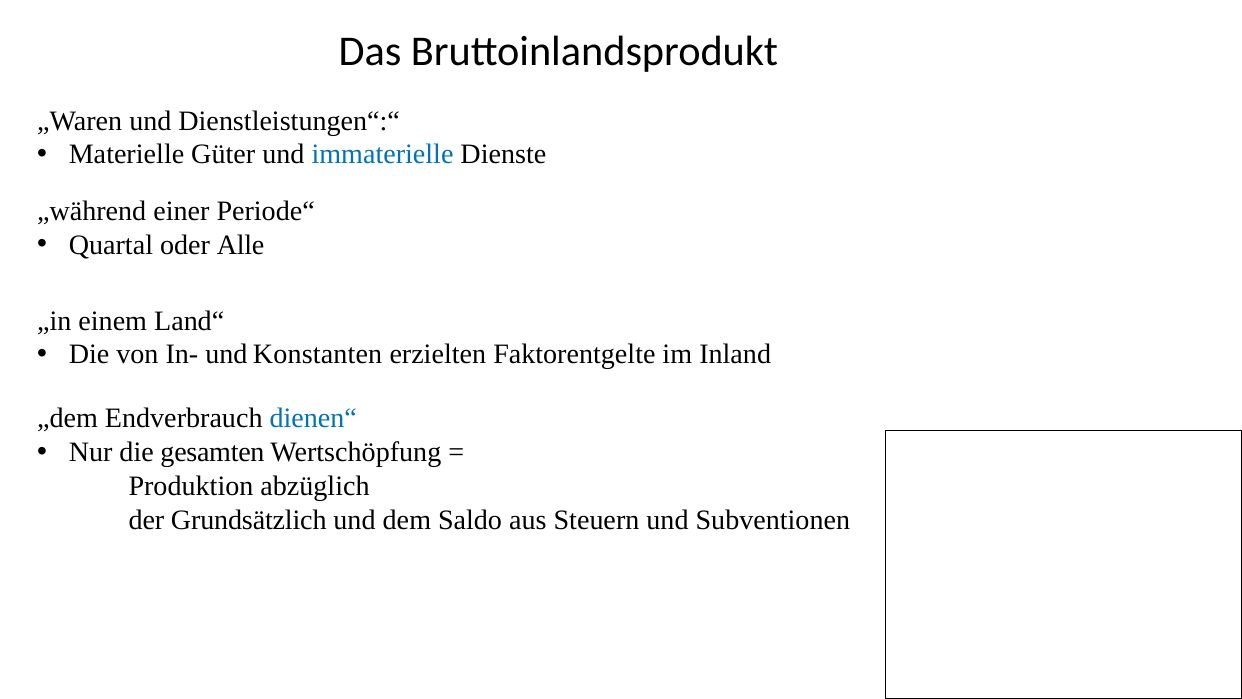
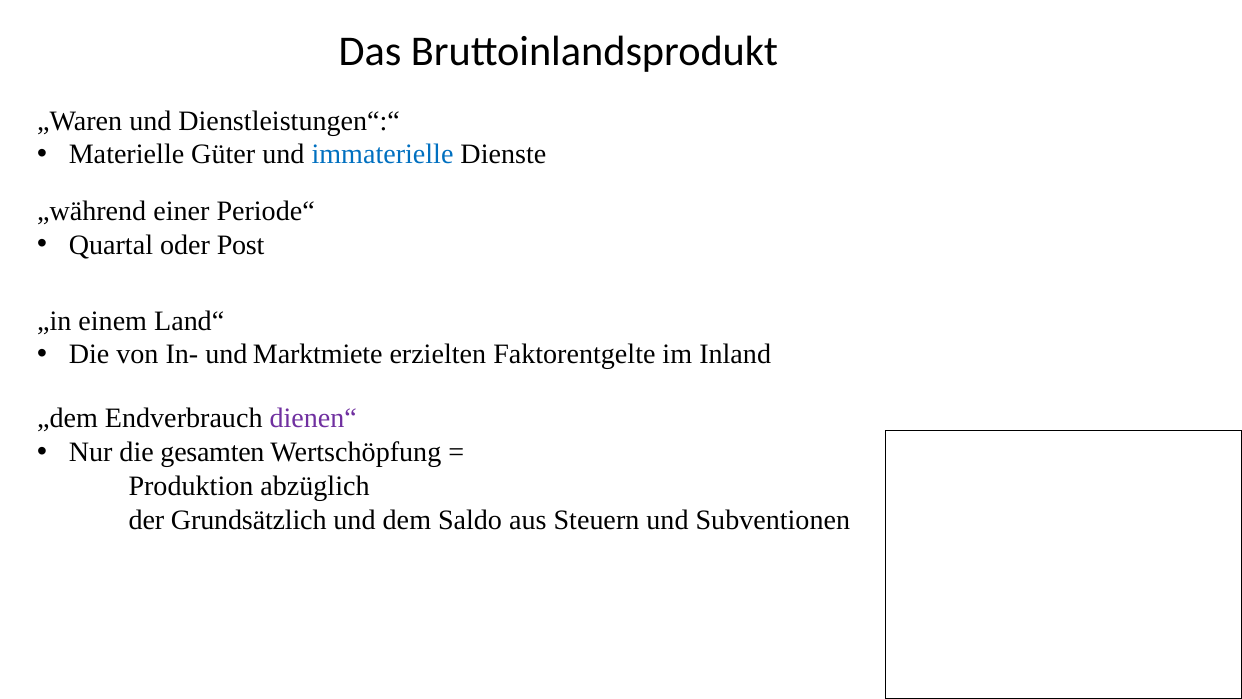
Alle: Alle -> Post
Konstanten: Konstanten -> Marktmiete
dienen“ colour: blue -> purple
